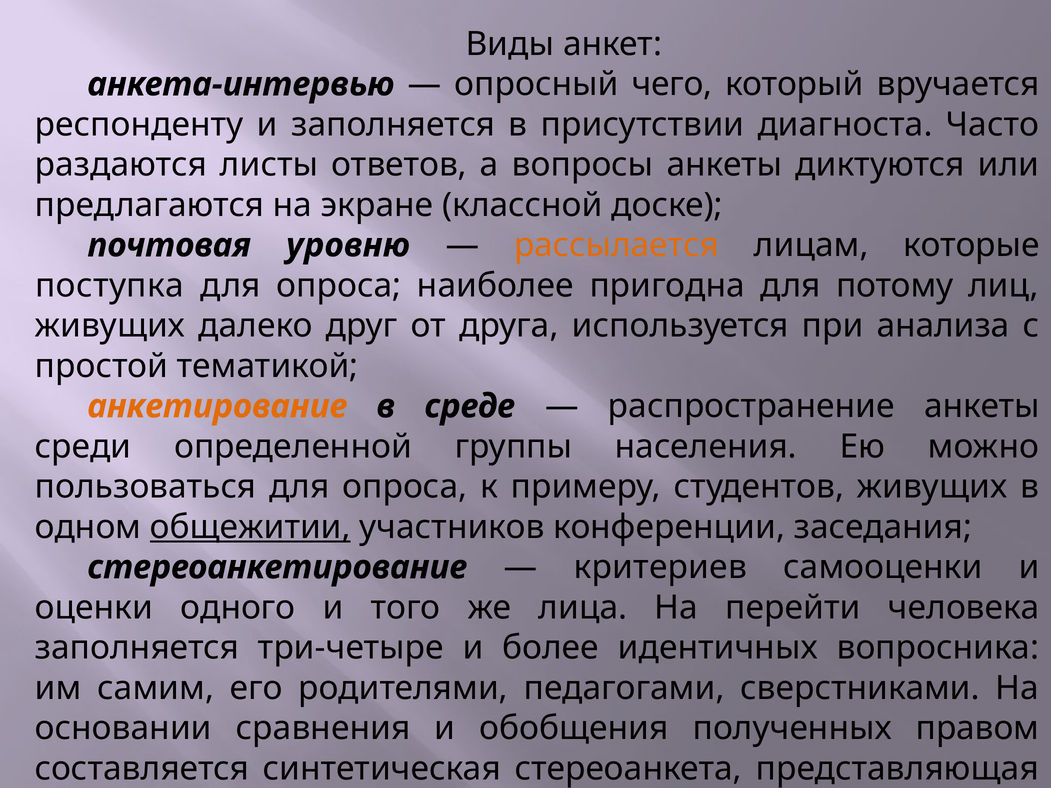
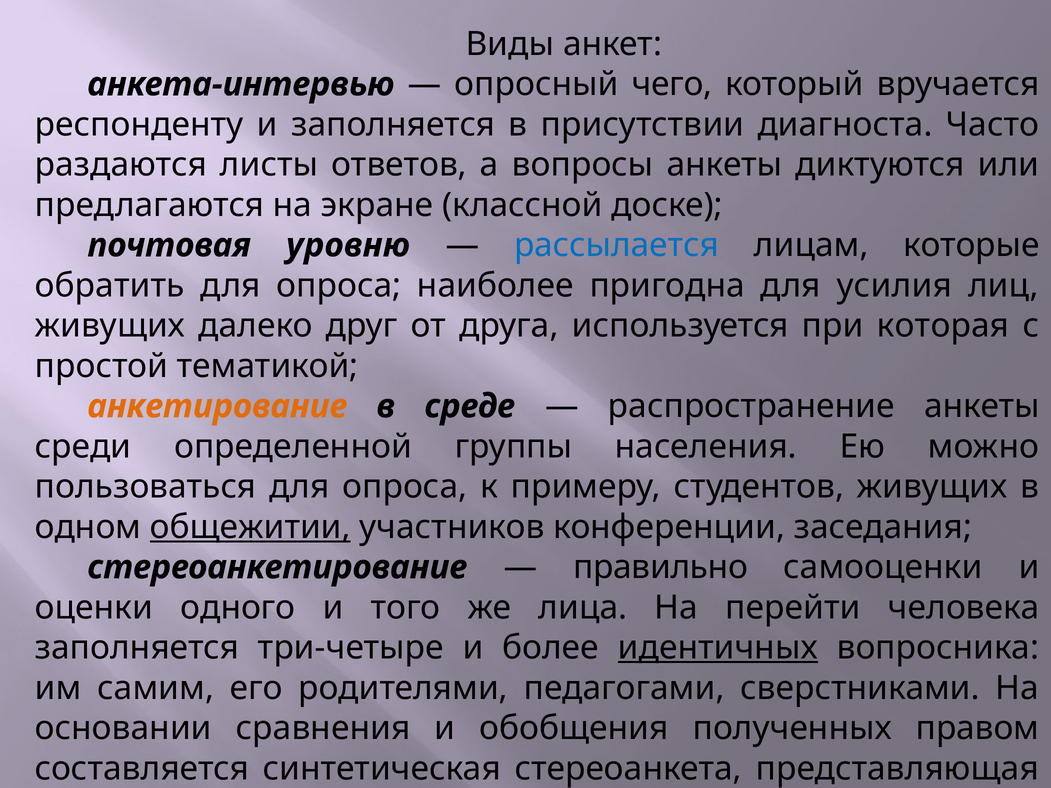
рассылается colour: orange -> blue
поступка: поступка -> обратить
потому: потому -> усилия
анализа: анализа -> которая
критериев: критериев -> правильно
идентичных underline: none -> present
